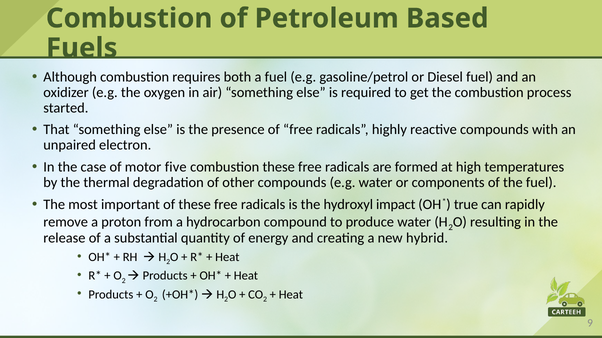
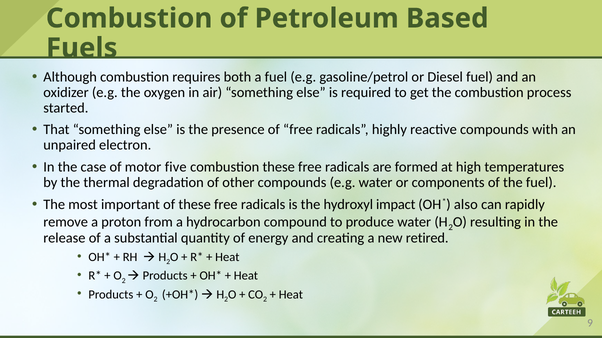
true: true -> also
hybrid: hybrid -> retired
